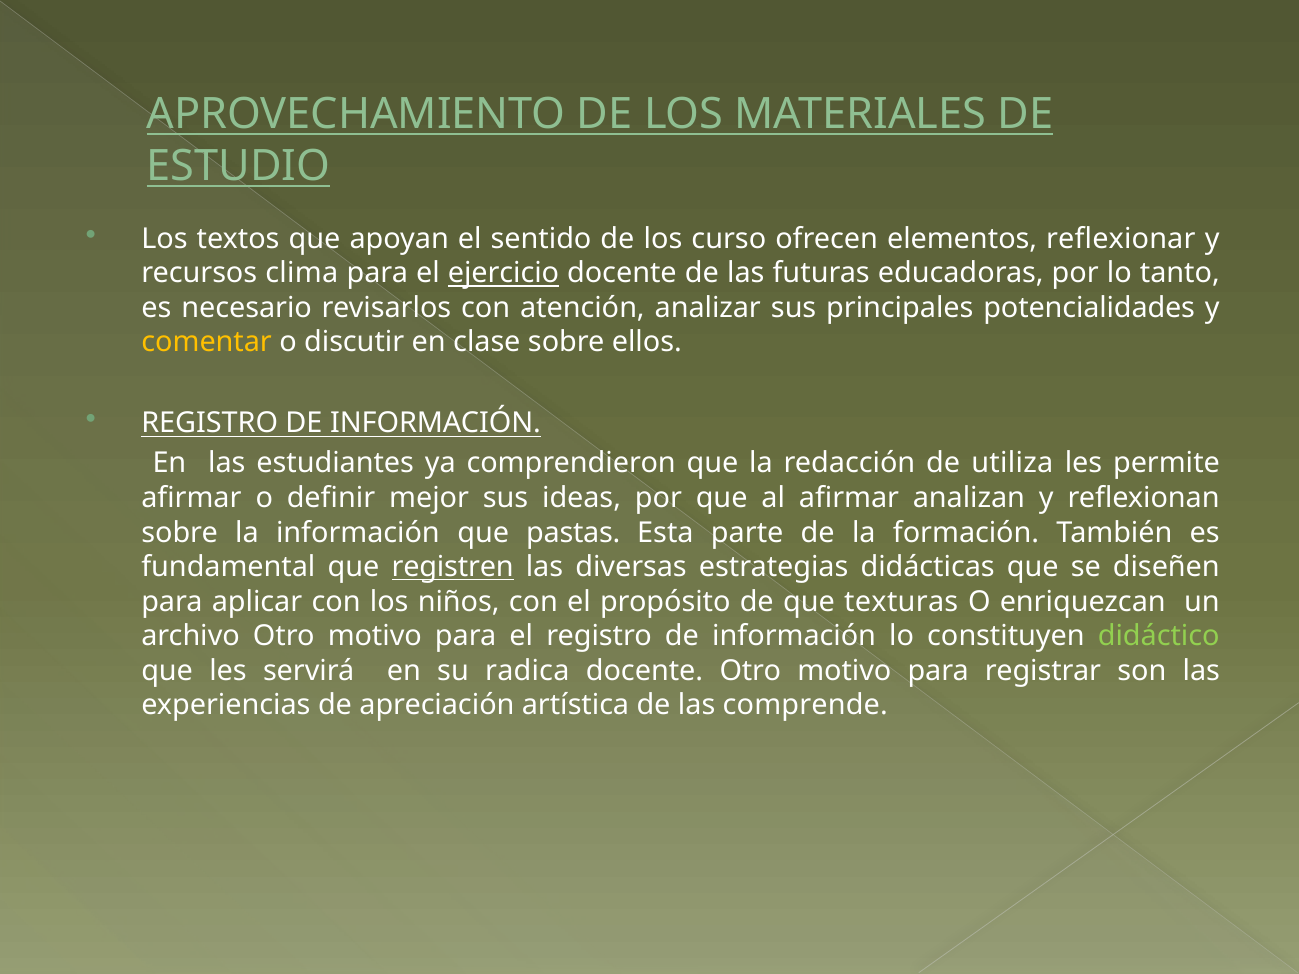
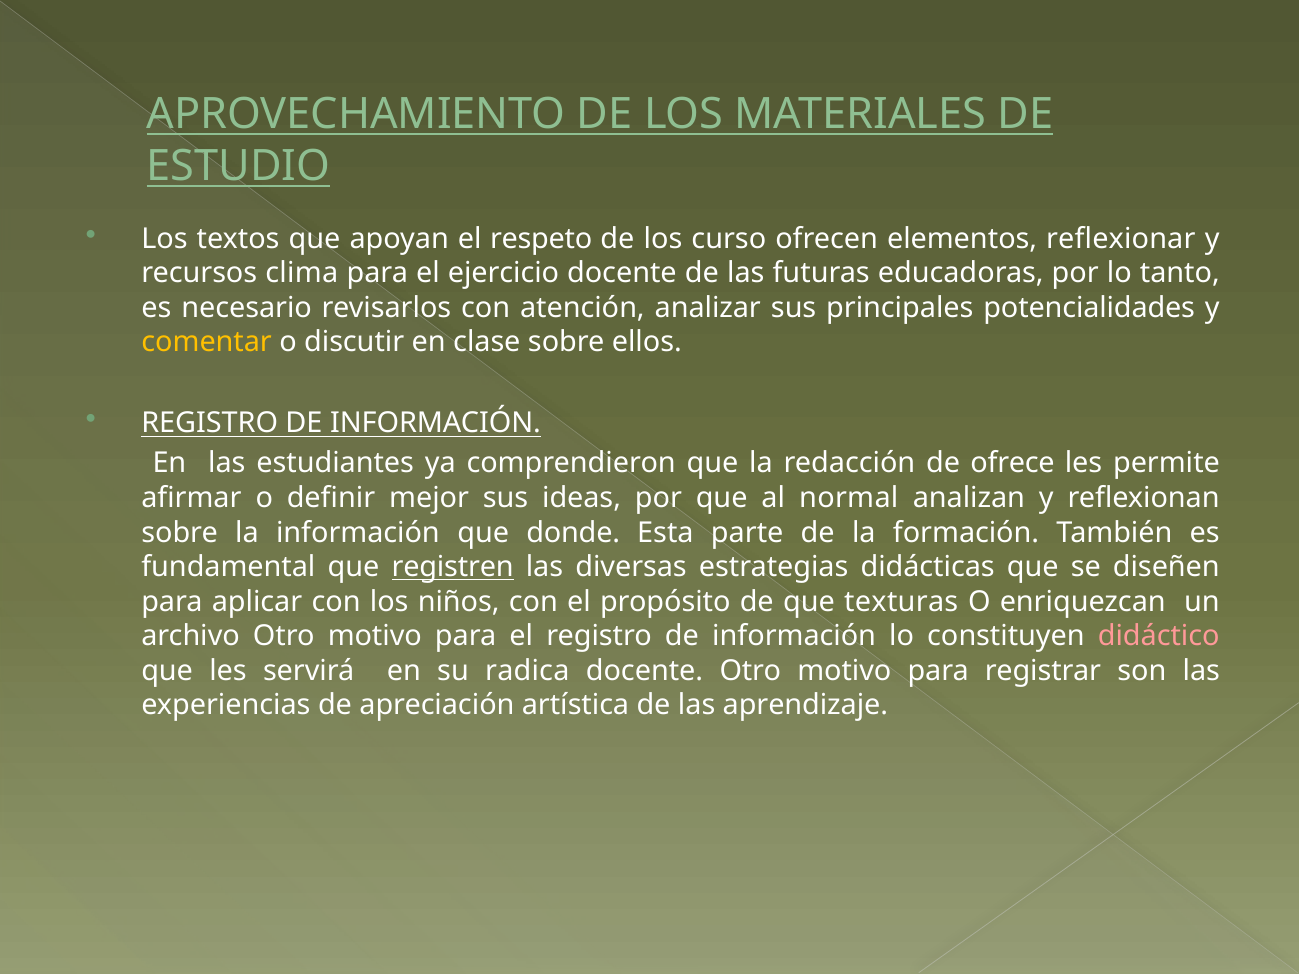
sentido: sentido -> respeto
ejercicio underline: present -> none
utiliza: utiliza -> ofrece
al afirmar: afirmar -> normal
pastas: pastas -> donde
didáctico colour: light green -> pink
comprende: comprende -> aprendizaje
